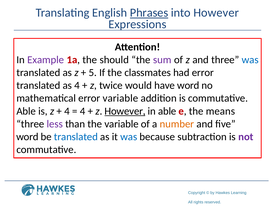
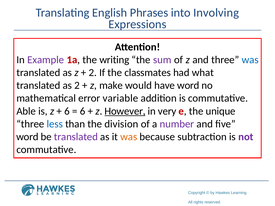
Phrases underline: present -> none
into However: However -> Involving
should: should -> writing
5 at (93, 73): 5 -> 2
had error: error -> what
as 4: 4 -> 2
twice: twice -> make
4 at (67, 111): 4 -> 6
4 at (83, 111): 4 -> 6
in able: able -> very
means: means -> unique
less colour: purple -> blue
the variable: variable -> division
number colour: orange -> purple
translated at (76, 137) colour: blue -> purple
was at (129, 137) colour: blue -> orange
